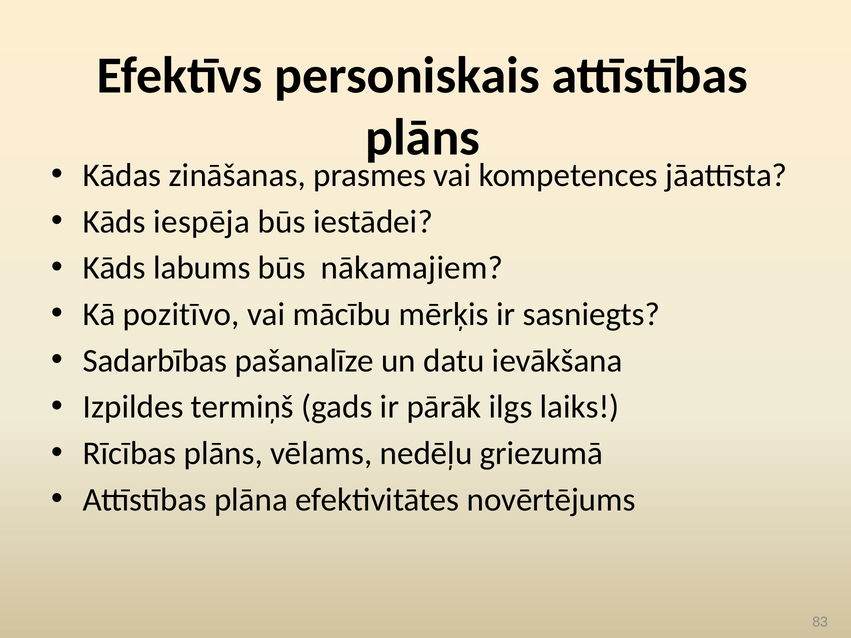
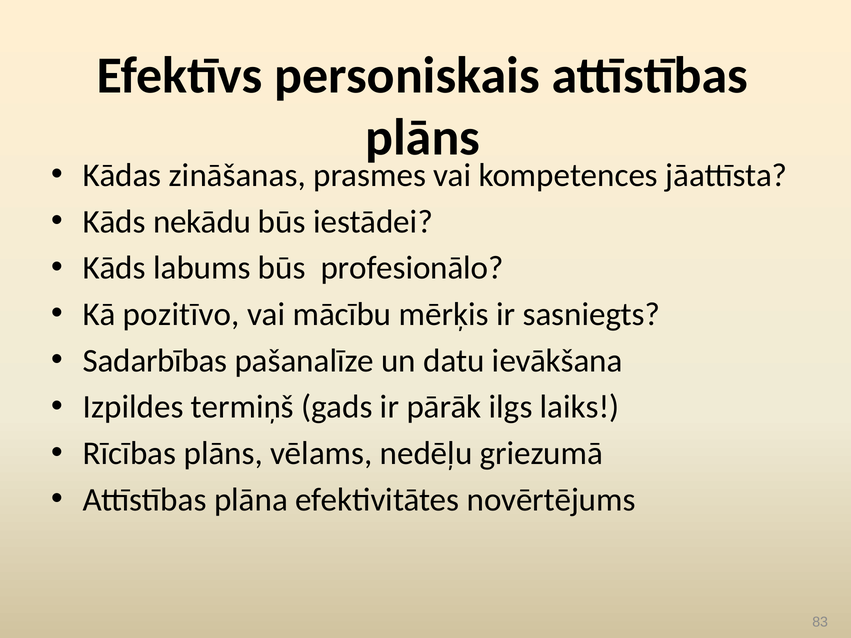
iespēja: iespēja -> nekādu
nākamajiem: nākamajiem -> profesionālo
